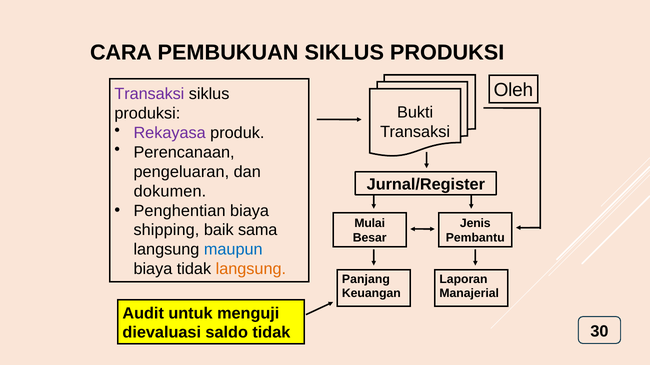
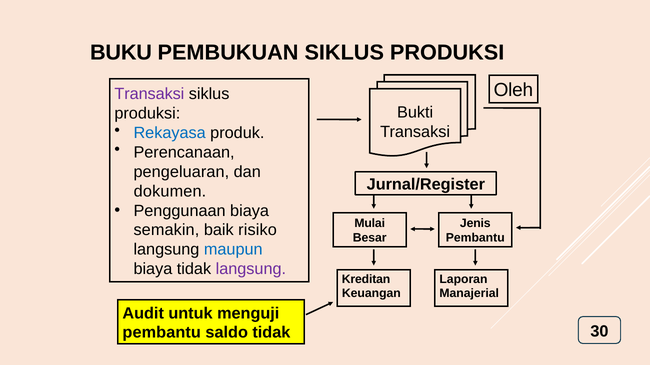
CARA: CARA -> BUKU
Rekayasa colour: purple -> blue
Penghentian: Penghentian -> Penggunaan
shipping: shipping -> semakin
sama: sama -> risiko
langsung at (251, 270) colour: orange -> purple
Panjang: Panjang -> Kreditan
dievaluasi at (162, 333): dievaluasi -> pembantu
